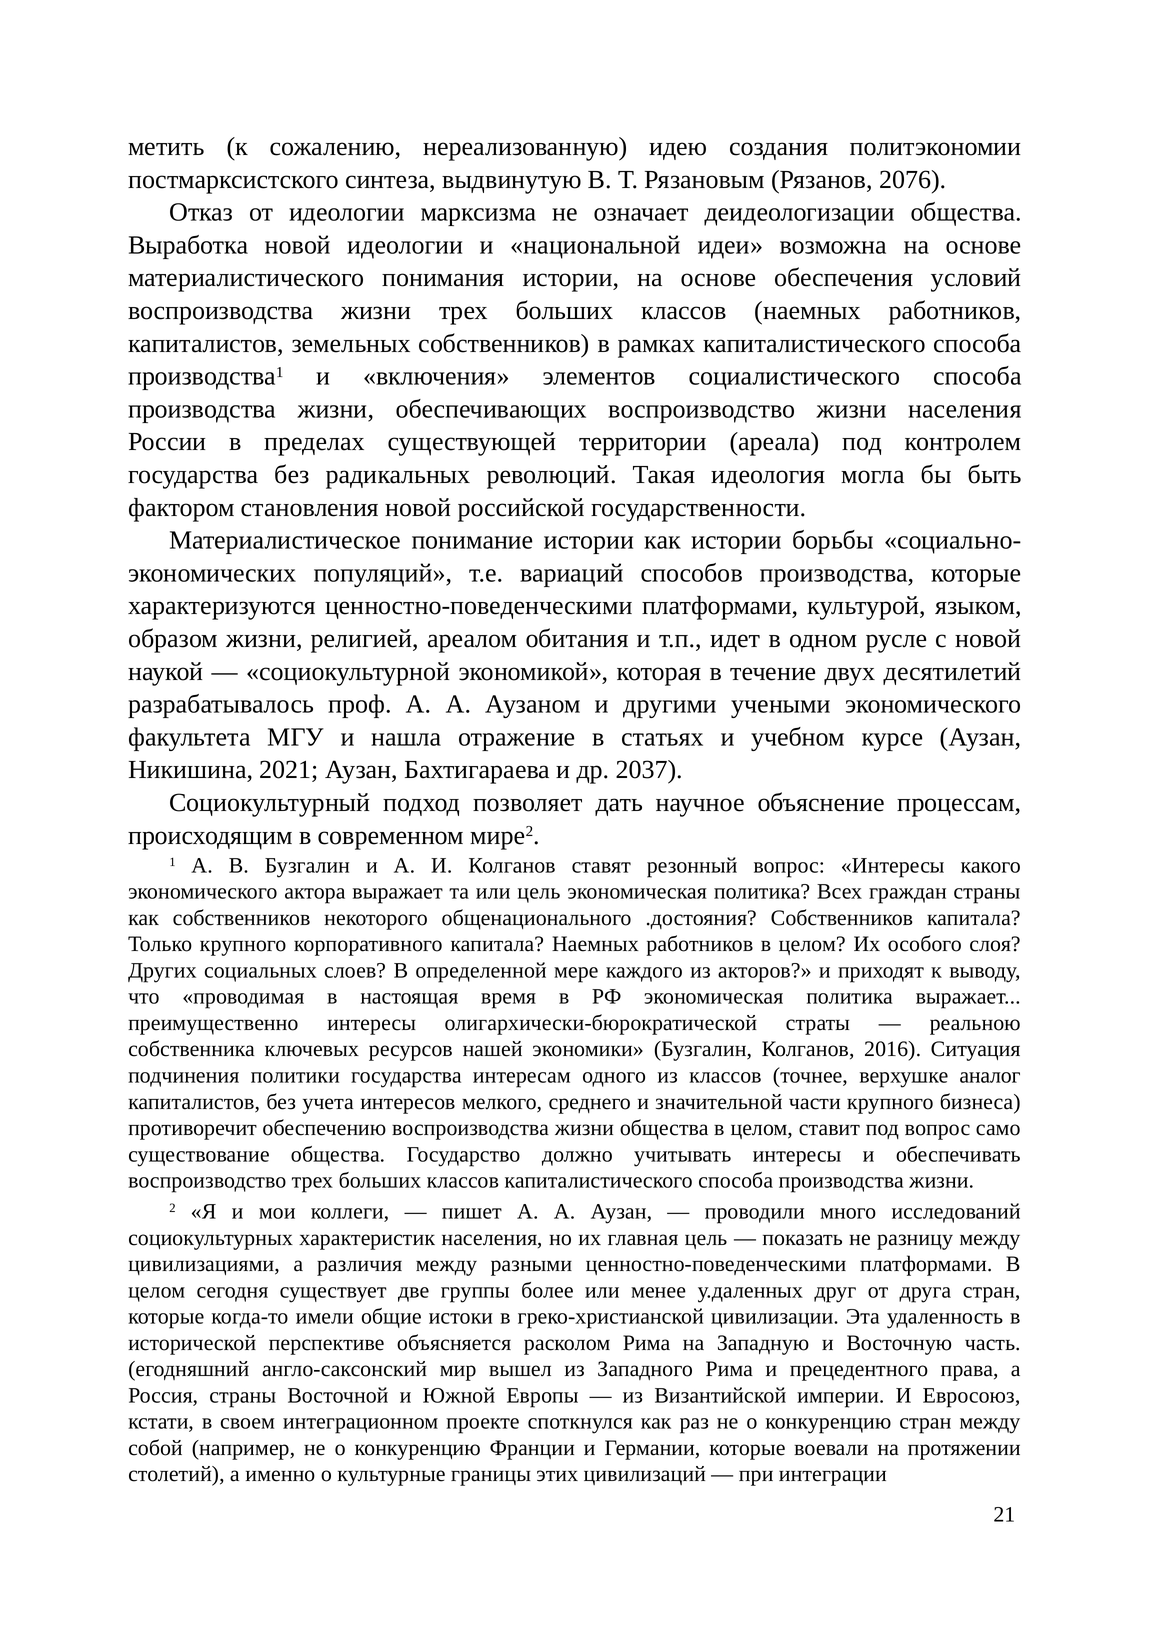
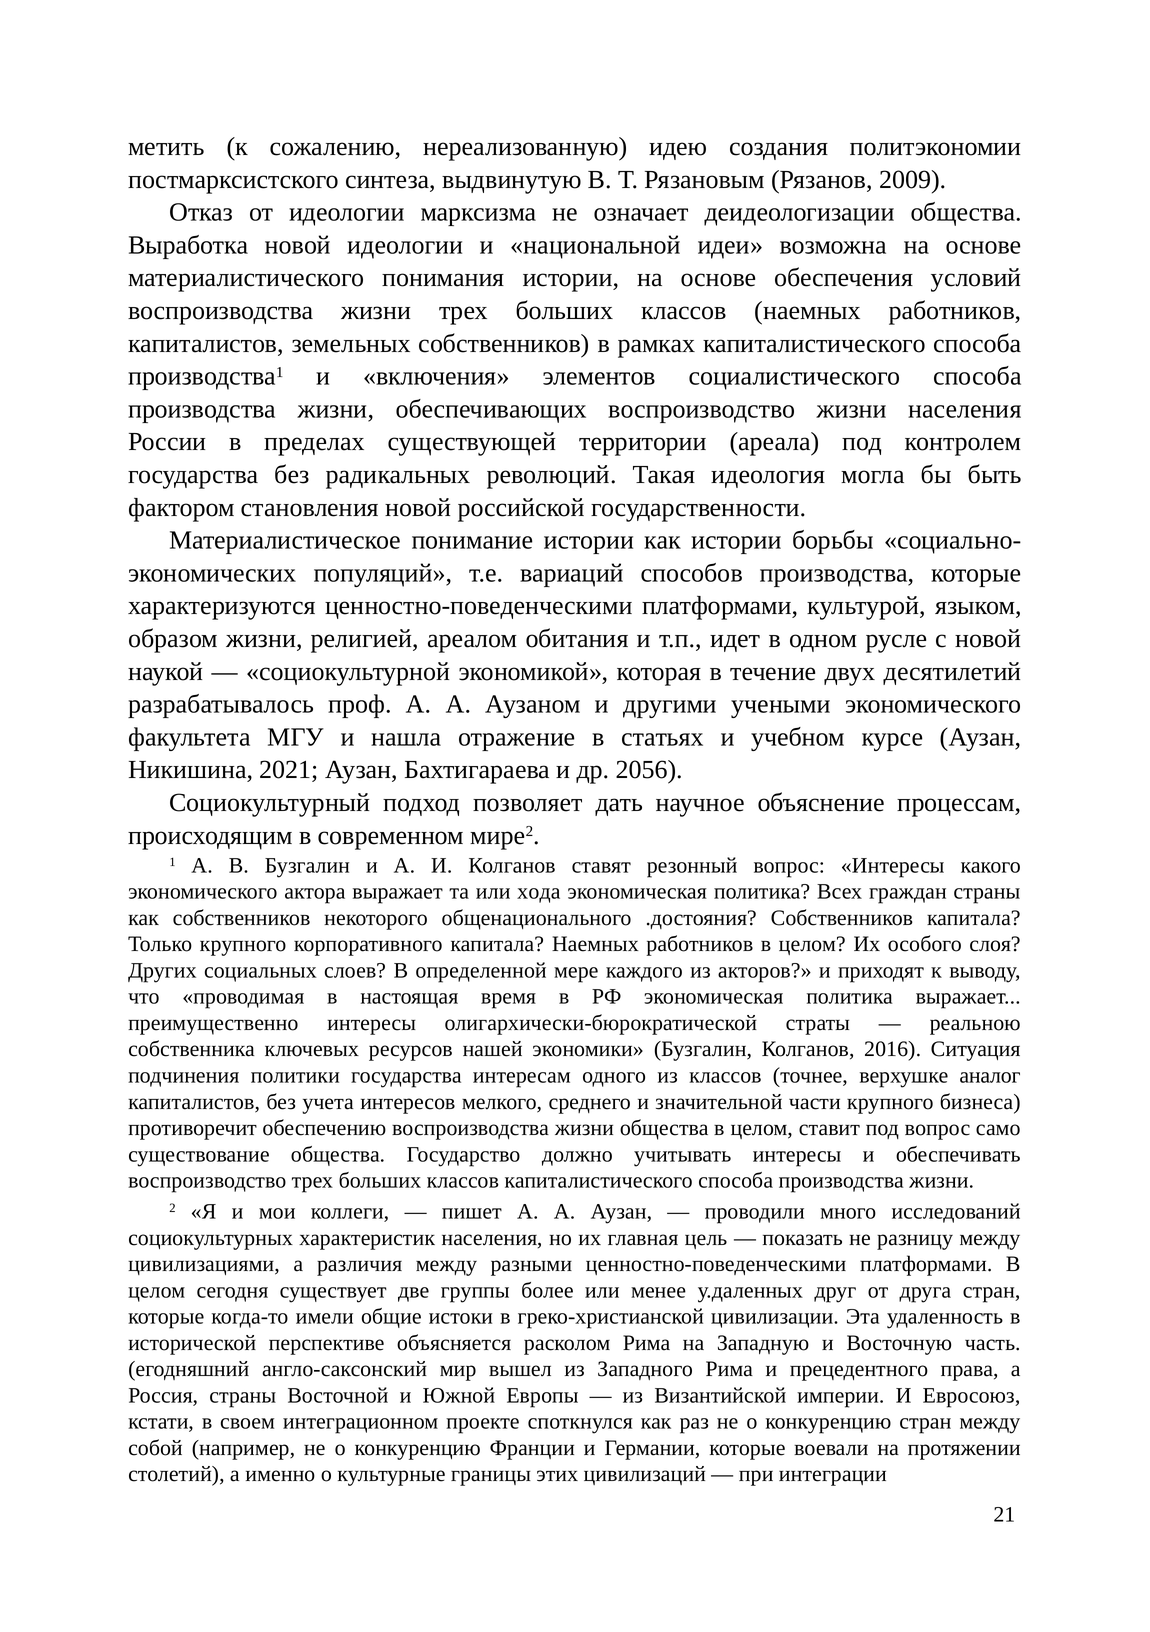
2076: 2076 -> 2009
2037: 2037 -> 2056
или цель: цель -> хода
